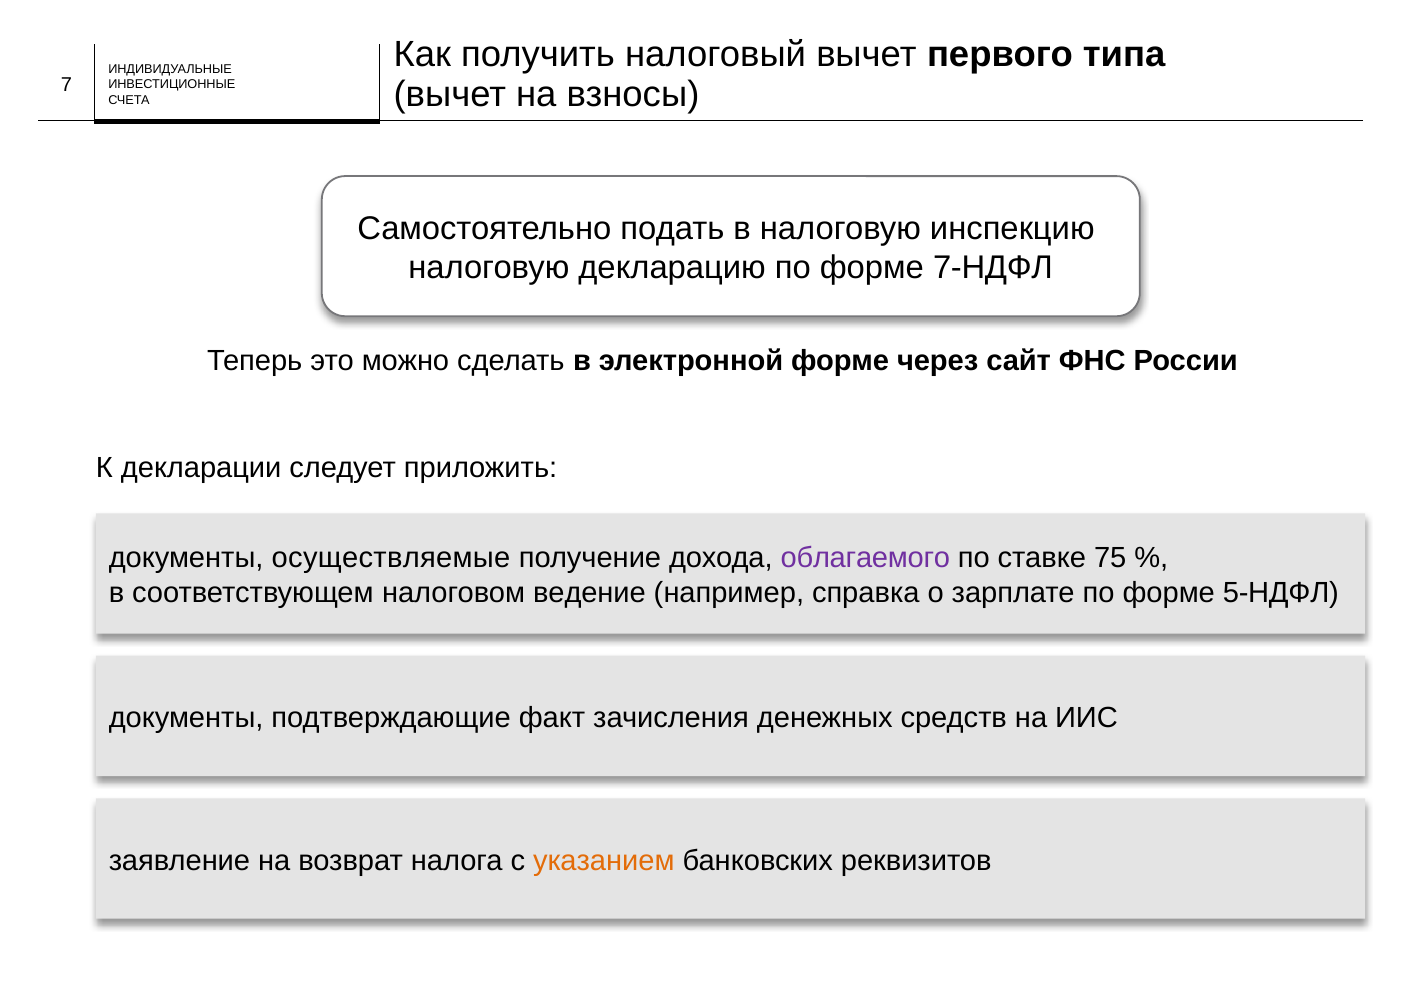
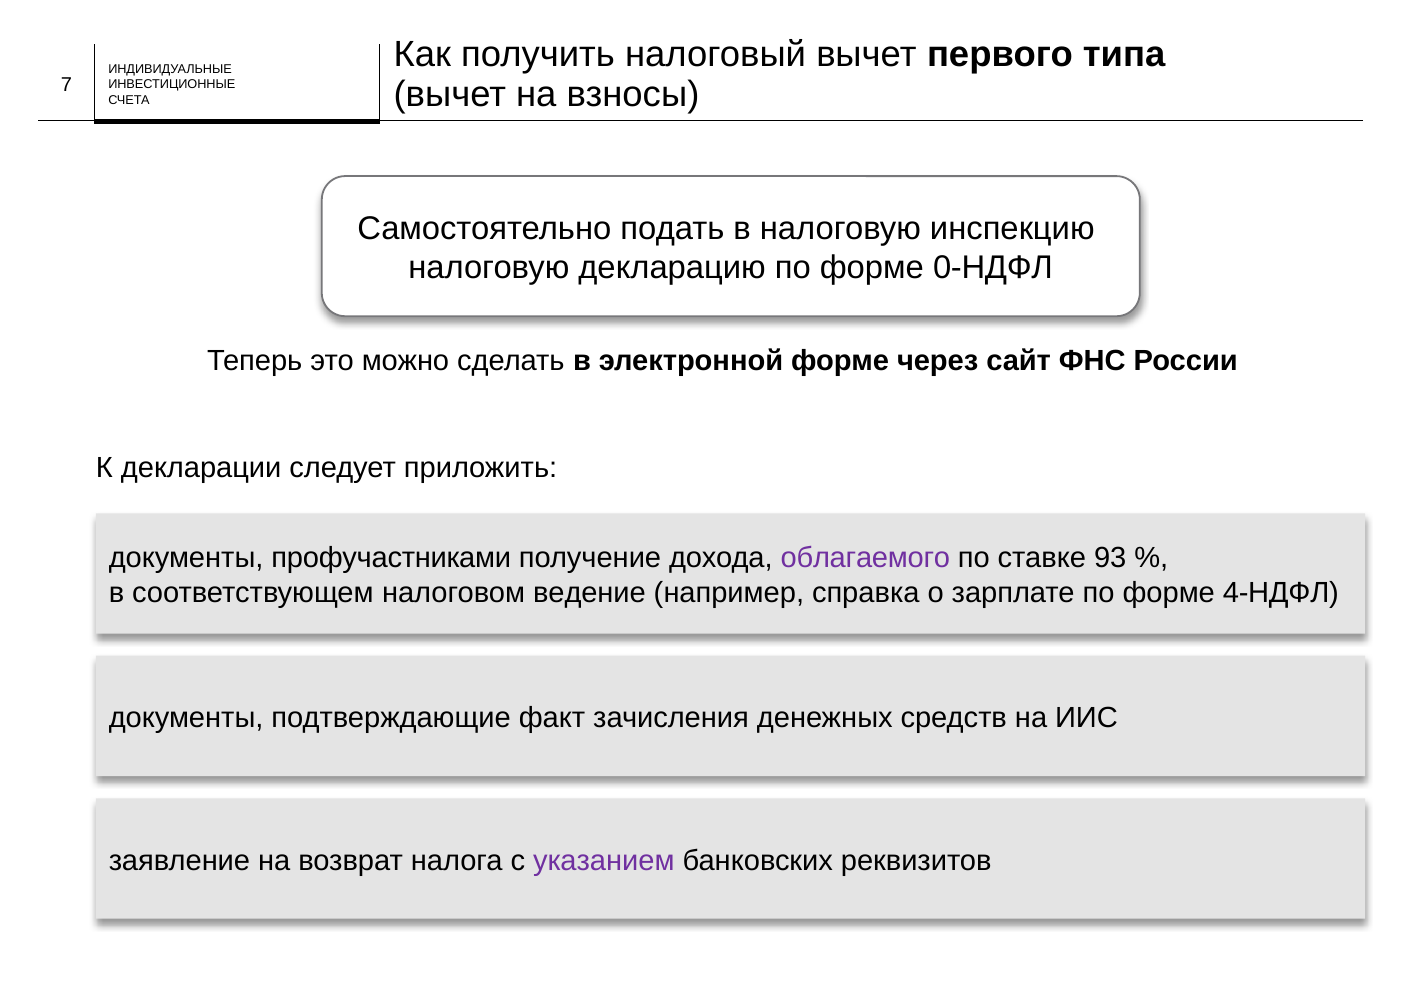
7-НДФЛ: 7-НДФЛ -> 0-НДФЛ
осуществляемые: осуществляемые -> профучастниками
75: 75 -> 93
5-НДФЛ: 5-НДФЛ -> 4-НДФЛ
указанием colour: orange -> purple
